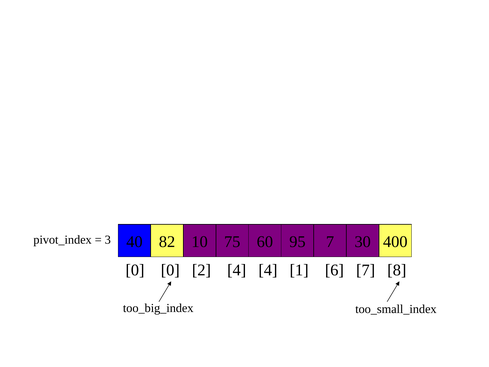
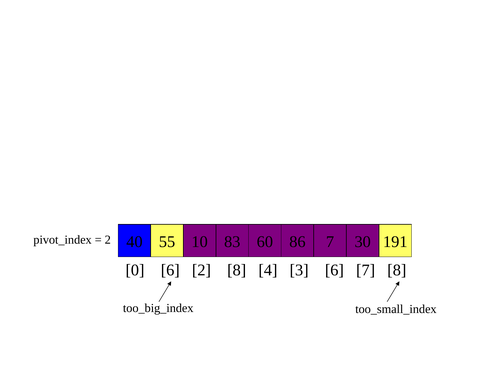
3 at (108, 240): 3 -> 2
82: 82 -> 55
75: 75 -> 83
95: 95 -> 86
400: 400 -> 191
0 0: 0 -> 6
2 4: 4 -> 8
1: 1 -> 3
